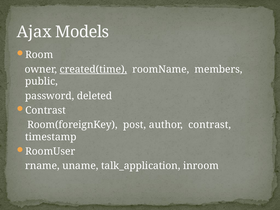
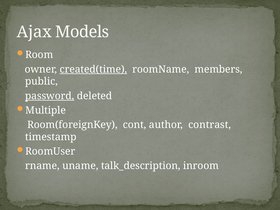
password underline: none -> present
Contrast at (46, 110): Contrast -> Multiple
post: post -> cont
talk_application: talk_application -> talk_description
